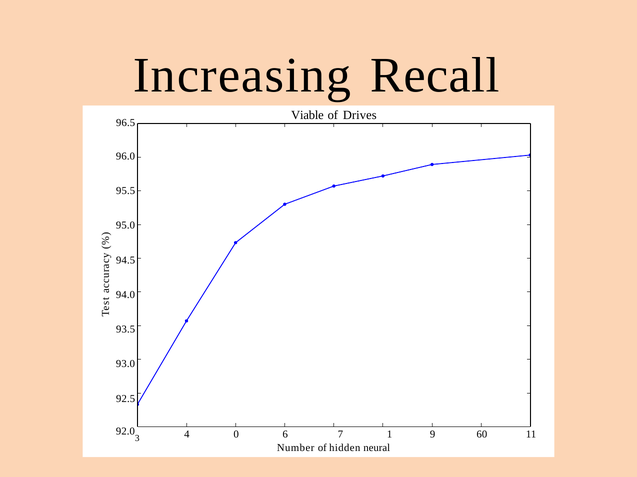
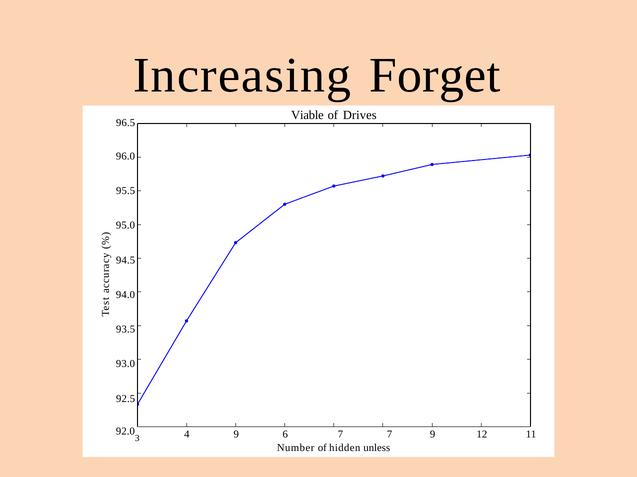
Recall: Recall -> Forget
4 0: 0 -> 9
7 1: 1 -> 7
60: 60 -> 12
neural: neural -> unless
